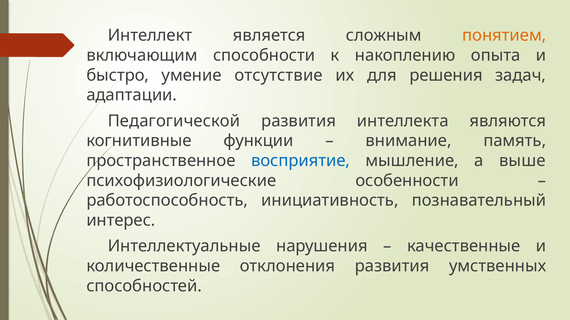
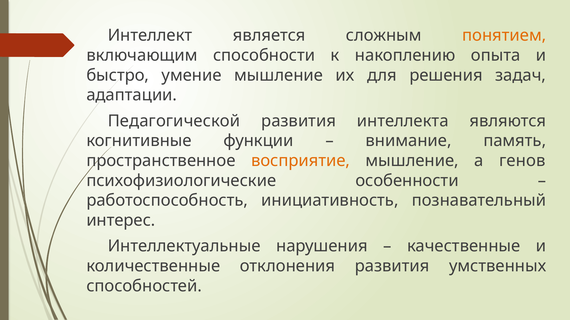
умение отсутствие: отсутствие -> мышление
восприятие colour: blue -> orange
выше: выше -> генов
